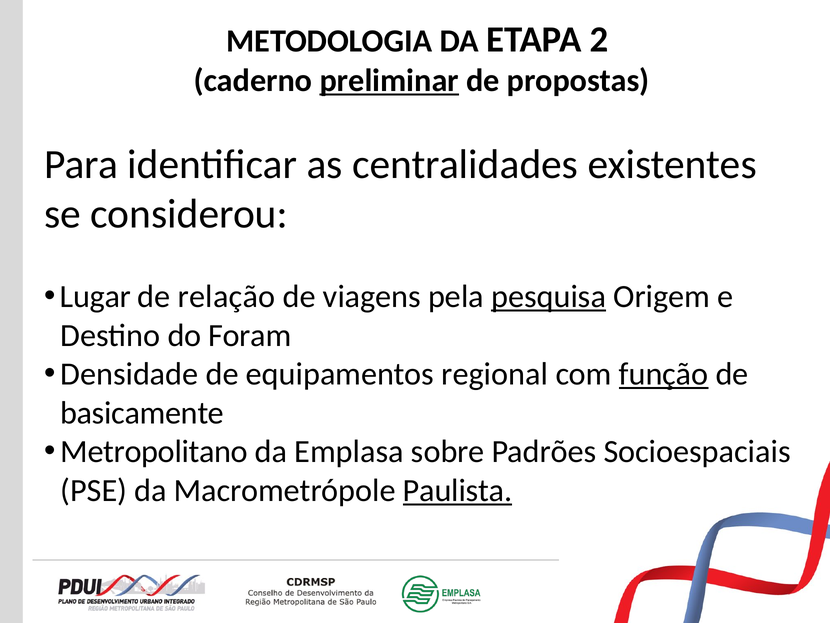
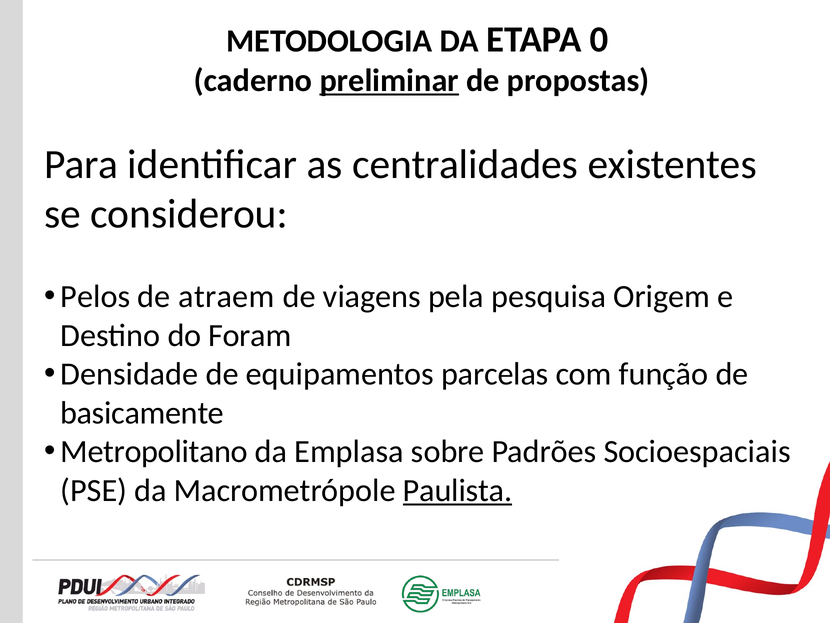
2: 2 -> 0
Lugar: Lugar -> Pelos
relação: relação -> atraem
pesquisa underline: present -> none
regional: regional -> parcelas
função underline: present -> none
